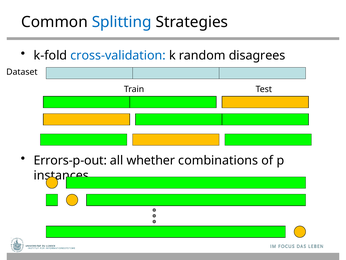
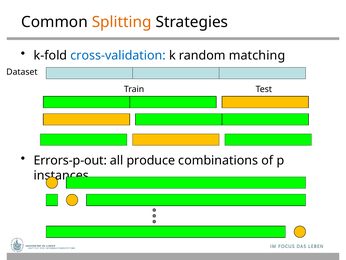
Splitting colour: blue -> orange
disagrees: disagrees -> matching
whether: whether -> produce
